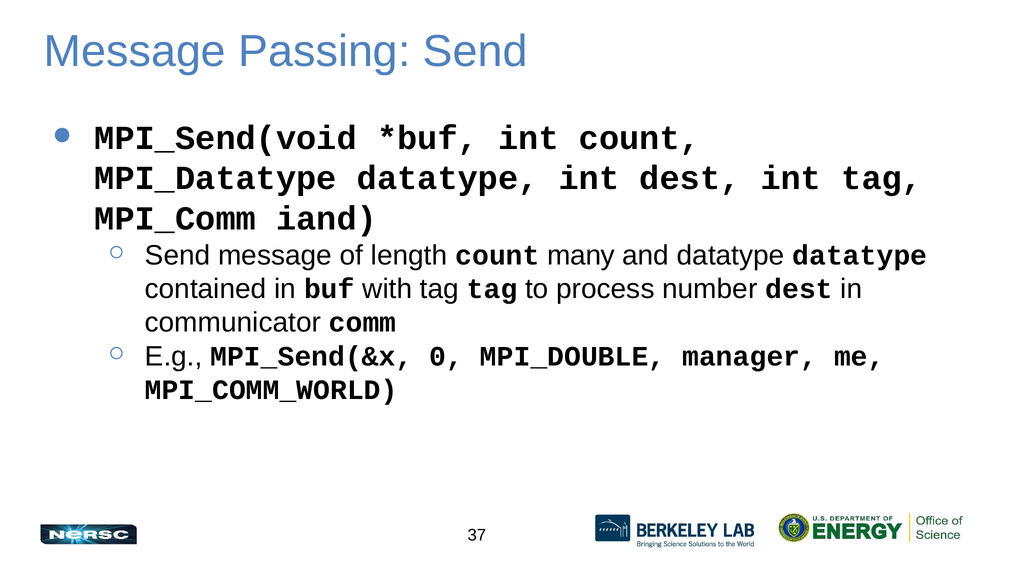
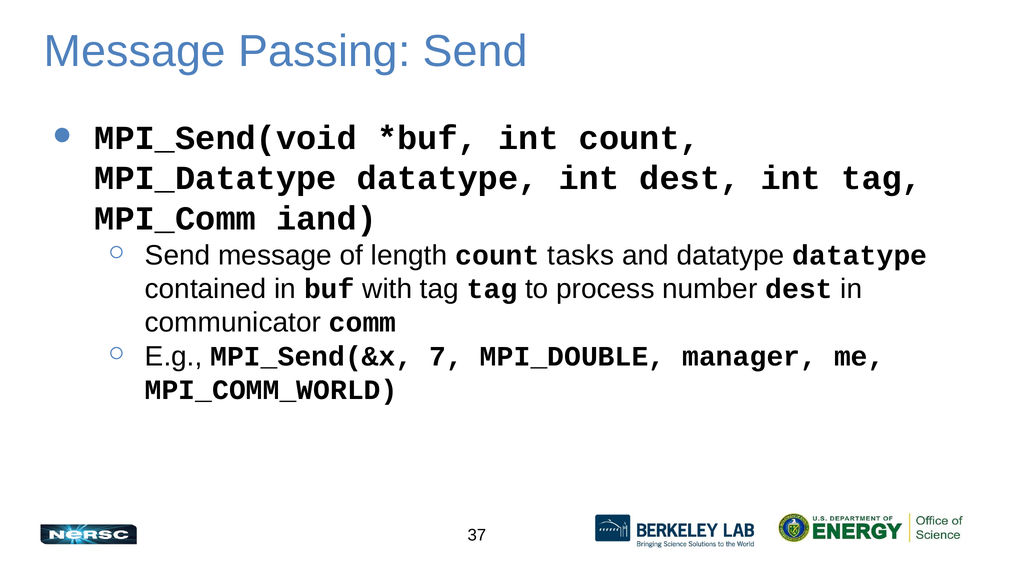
many: many -> tasks
0: 0 -> 7
